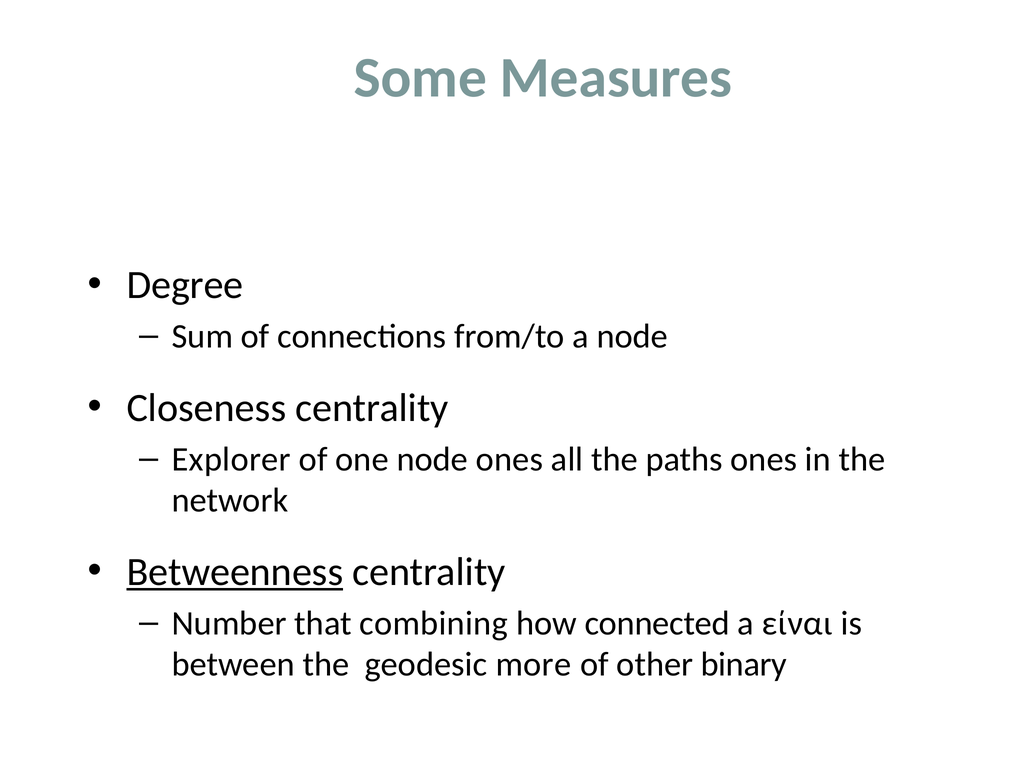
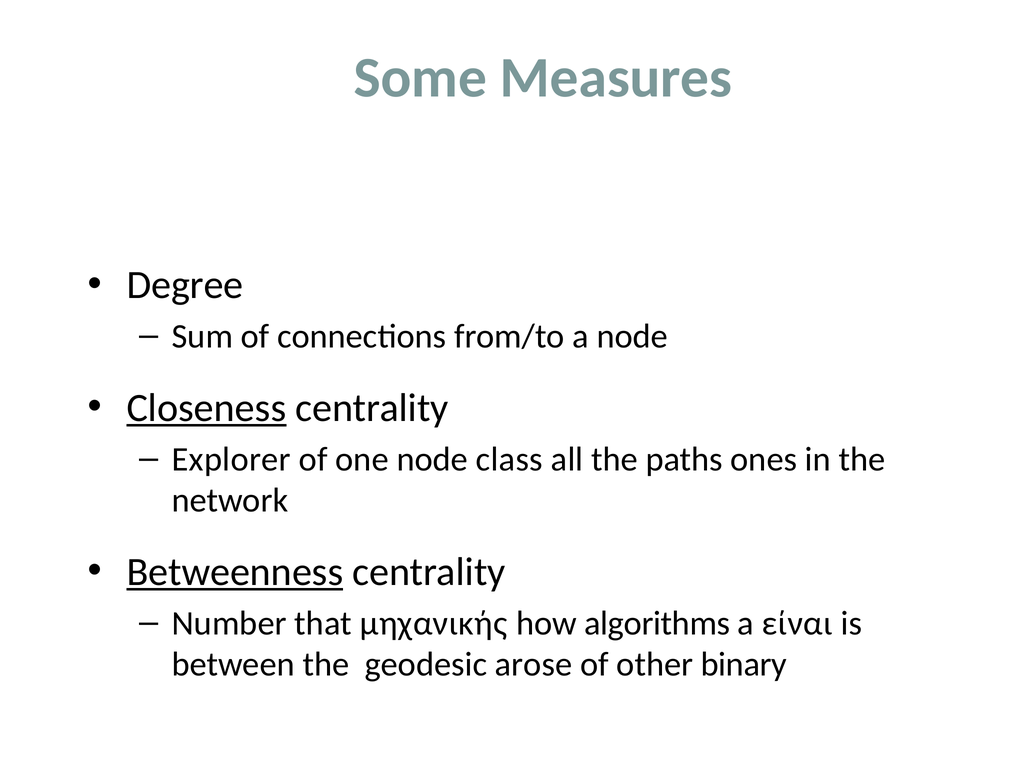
Closeness underline: none -> present
node ones: ones -> class
combining: combining -> μηχανικής
connected: connected -> algorithms
more: more -> arose
